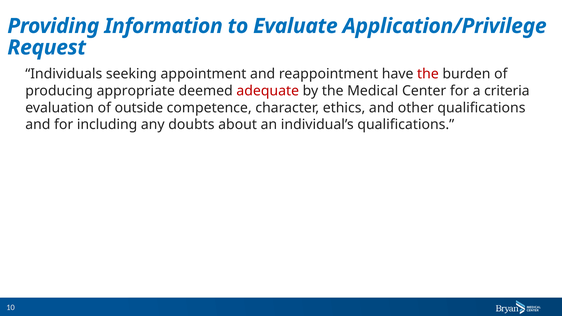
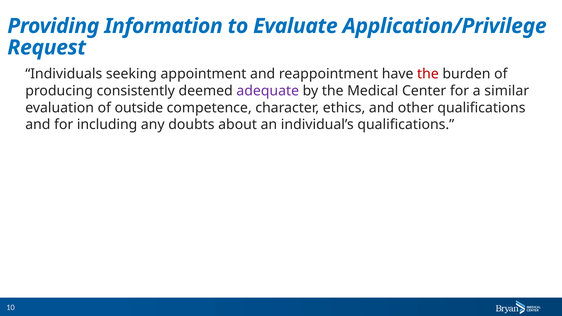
appropriate: appropriate -> consistently
adequate colour: red -> purple
criteria: criteria -> similar
